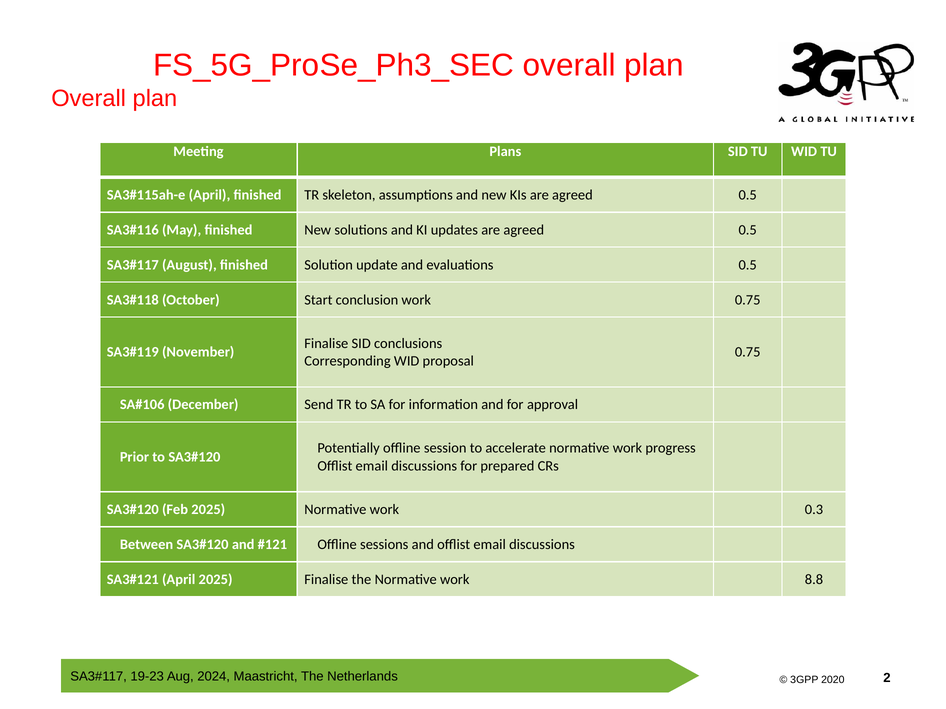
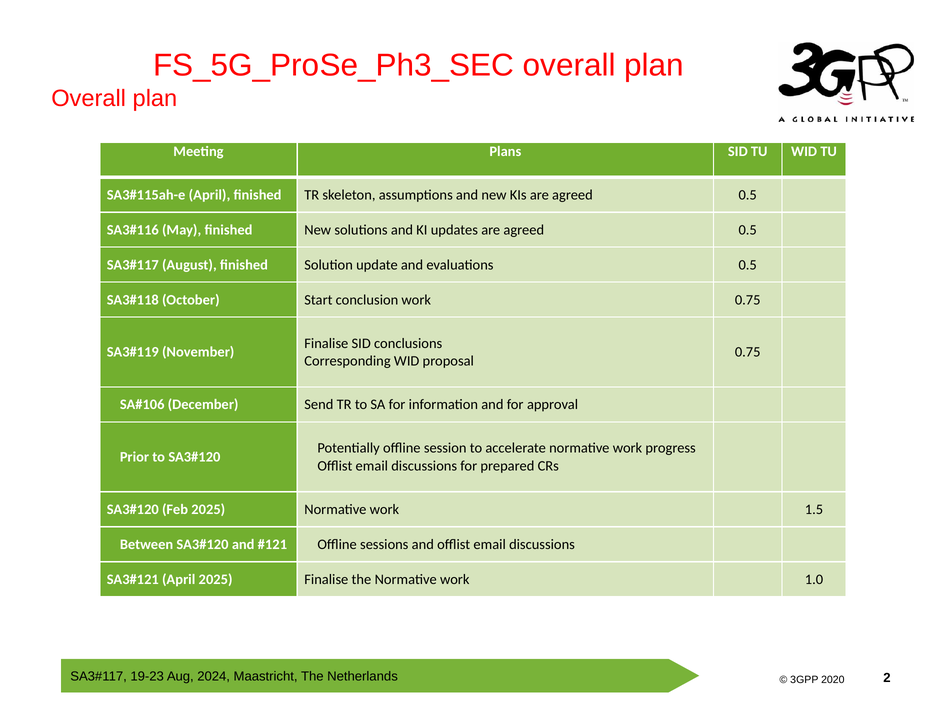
0.3: 0.3 -> 1.5
8.8: 8.8 -> 1.0
